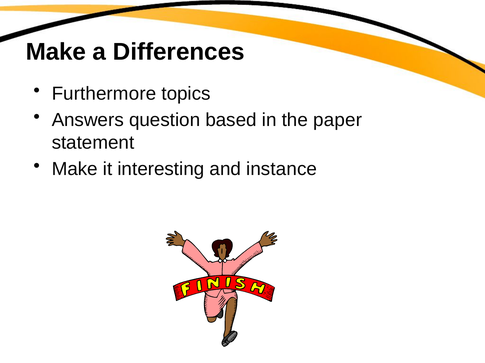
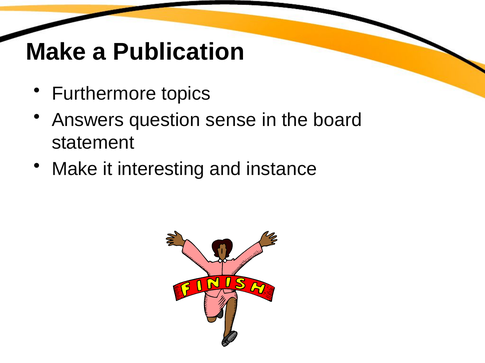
Differences: Differences -> Publication
based: based -> sense
paper: paper -> board
